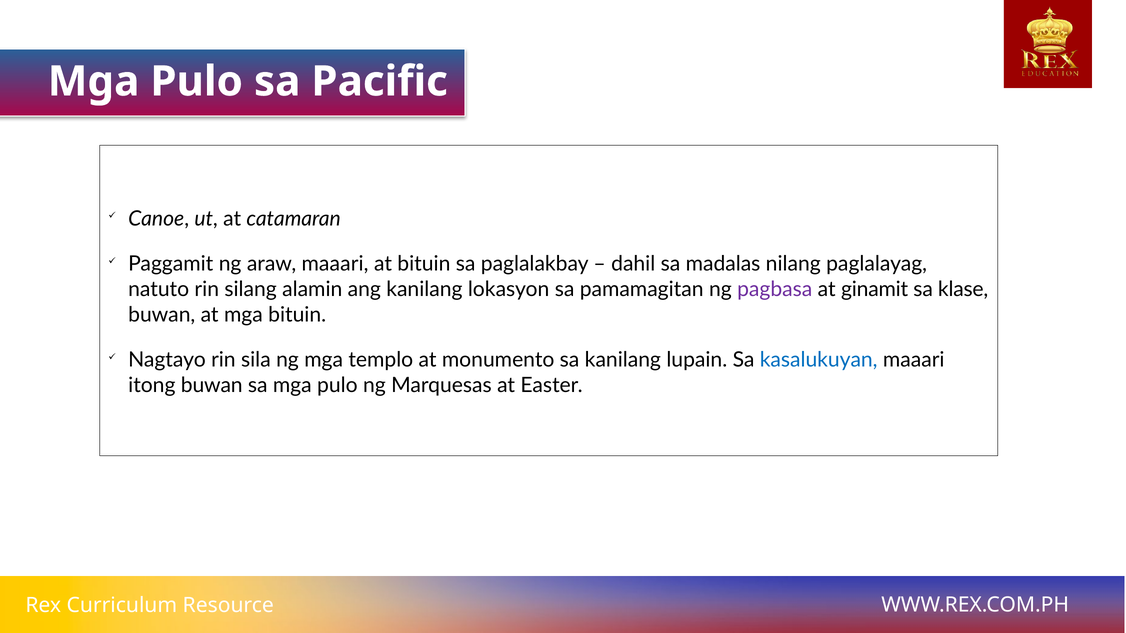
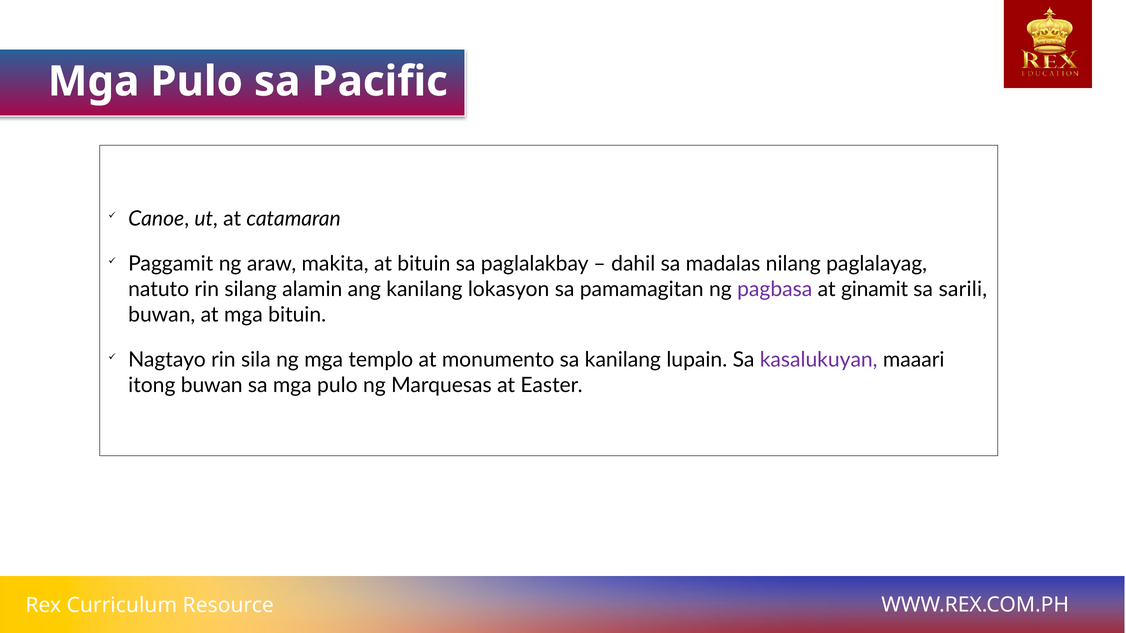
araw maaari: maaari -> makita
klase: klase -> sarili
kasalukuyan colour: blue -> purple
